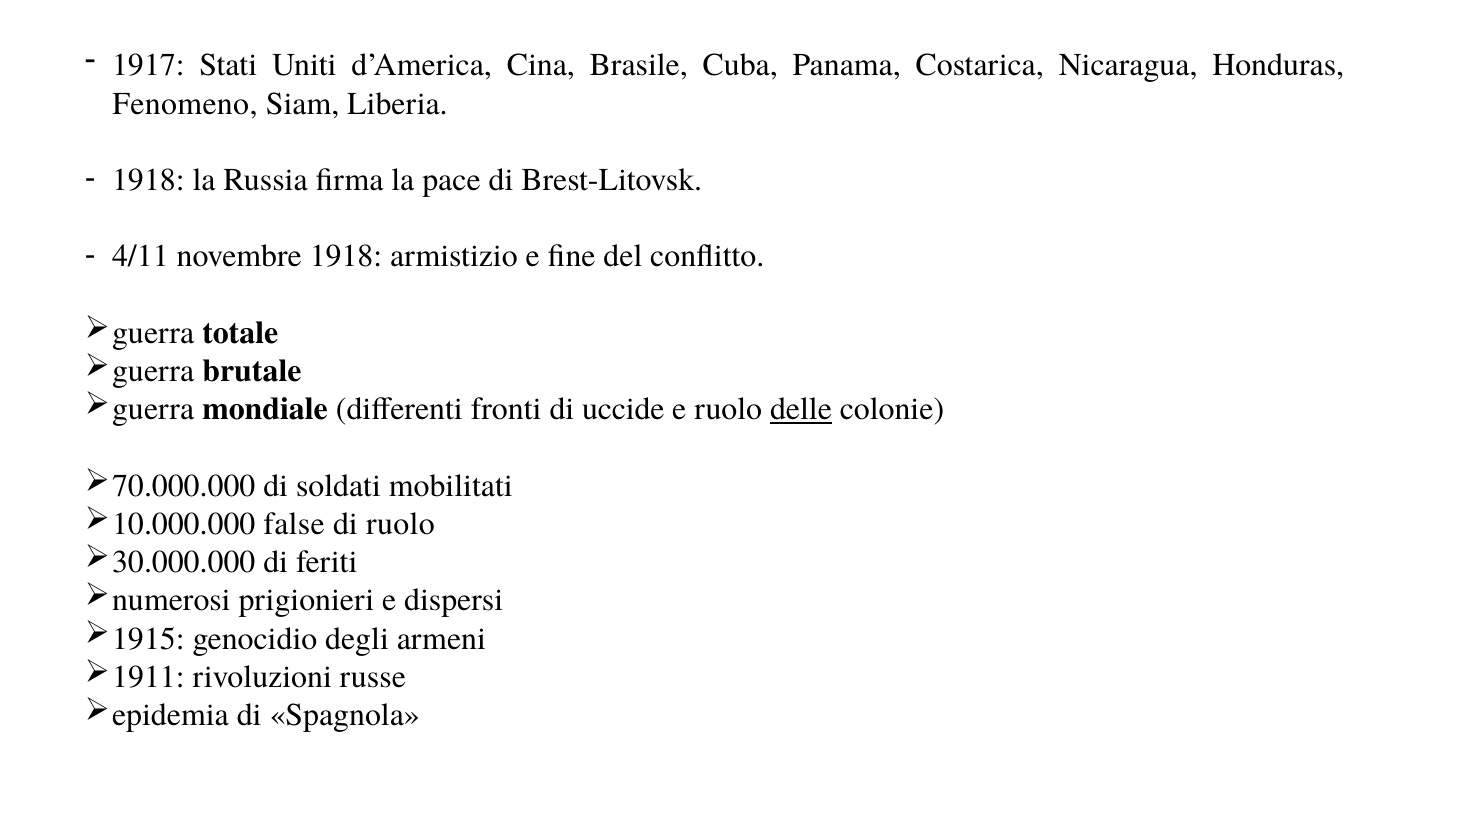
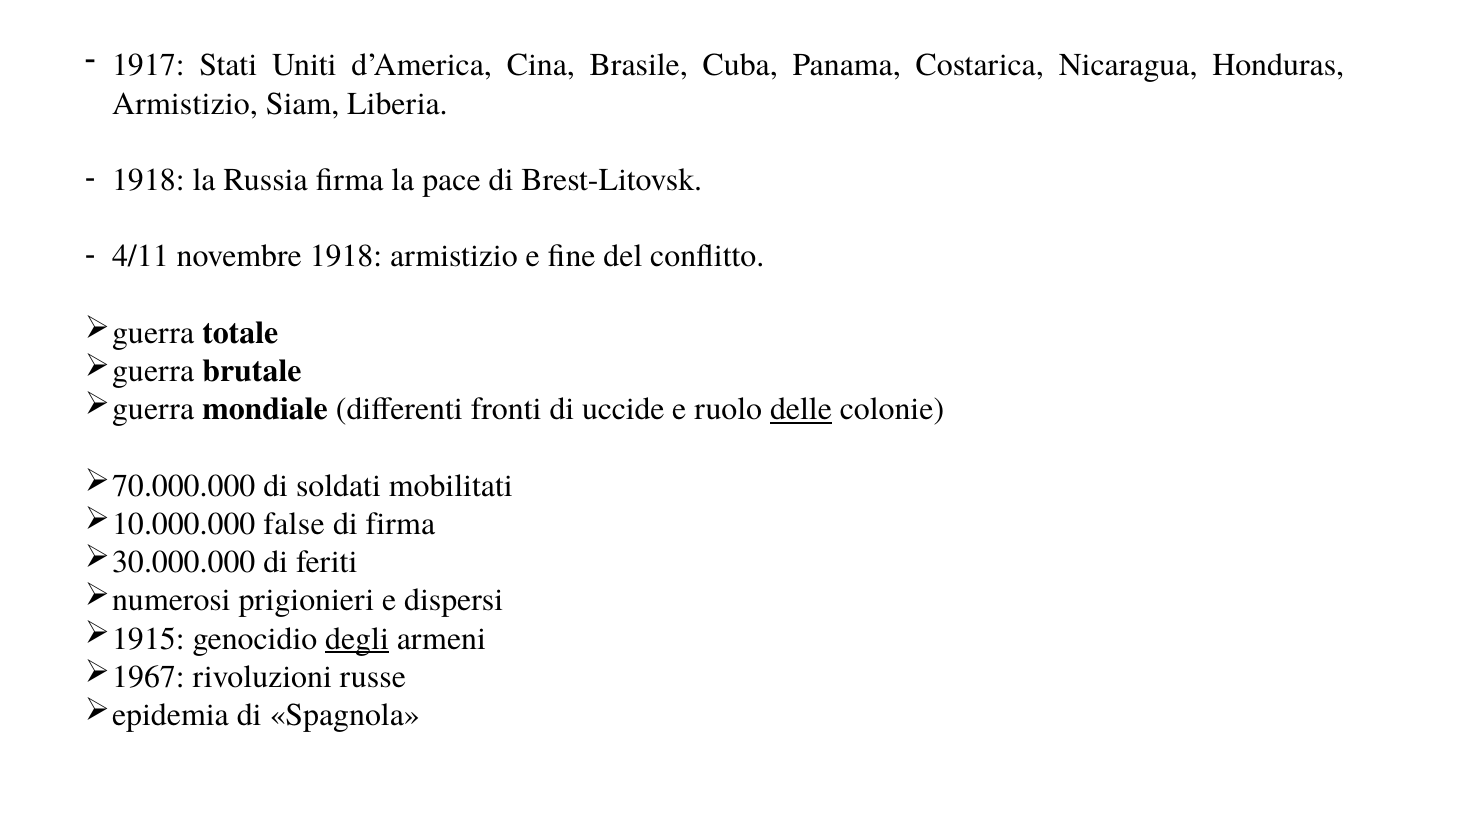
Fenomeno at (185, 104): Fenomeno -> Armistizio
di ruolo: ruolo -> firma
degli underline: none -> present
1911: 1911 -> 1967
